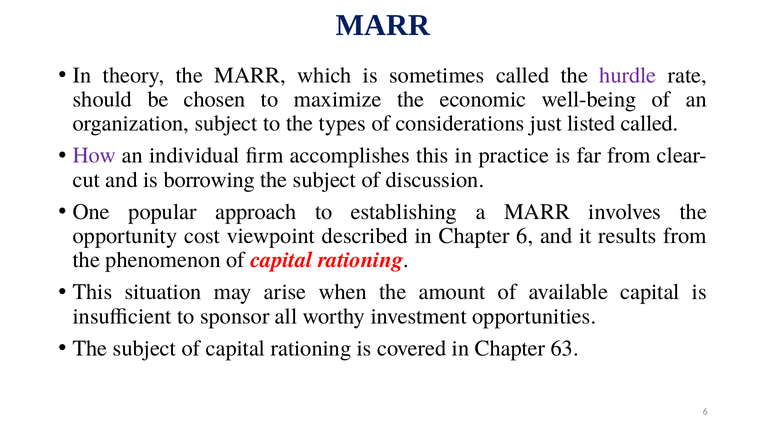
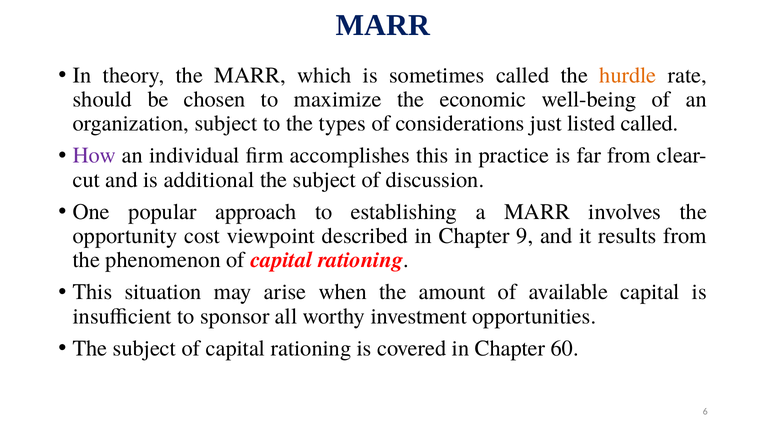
hurdle colour: purple -> orange
borrowing: borrowing -> additional
Chapter 6: 6 -> 9
63: 63 -> 60
